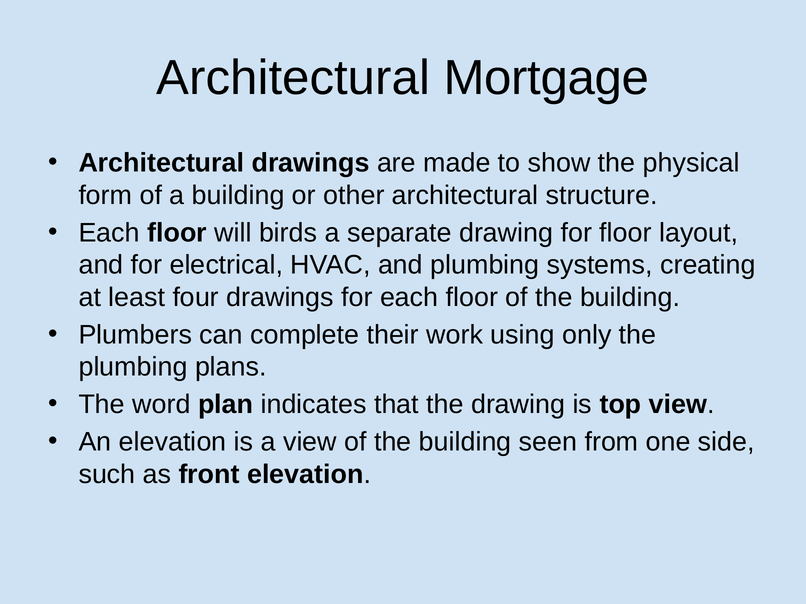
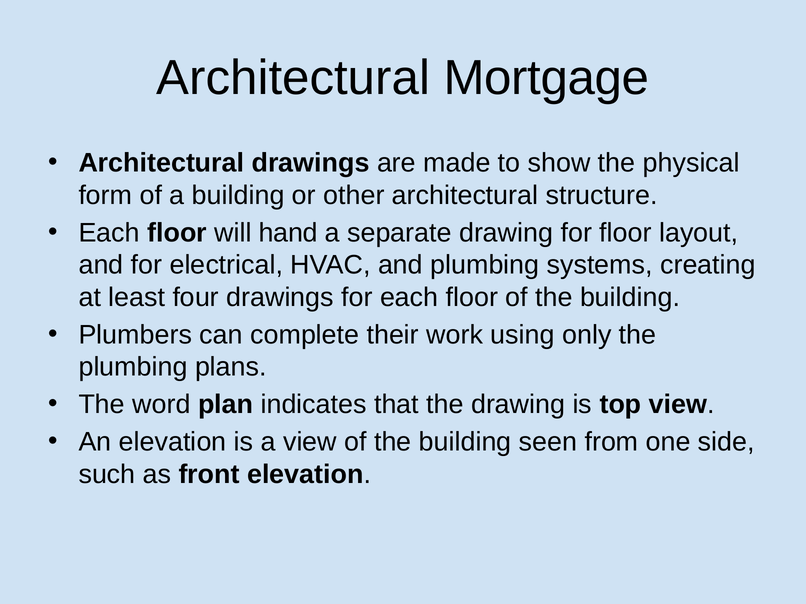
birds: birds -> hand
